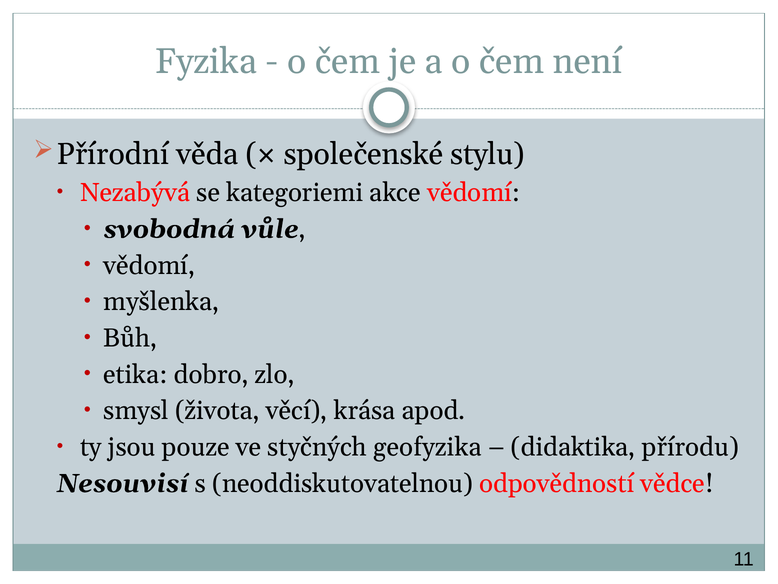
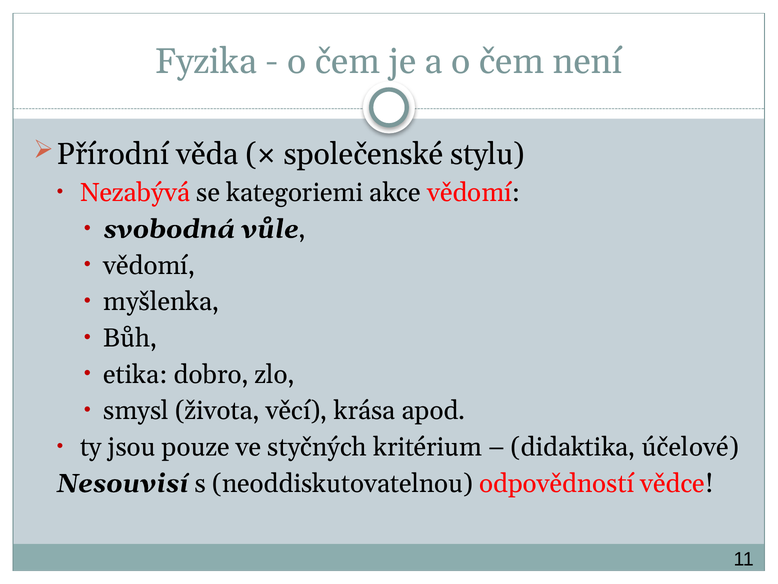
geofyzika: geofyzika -> kritérium
přírodu: přírodu -> účelové
